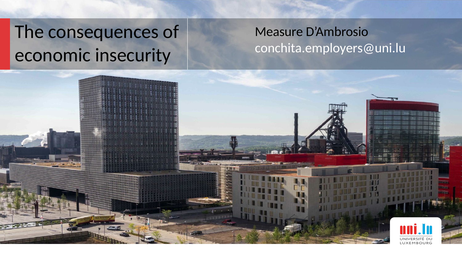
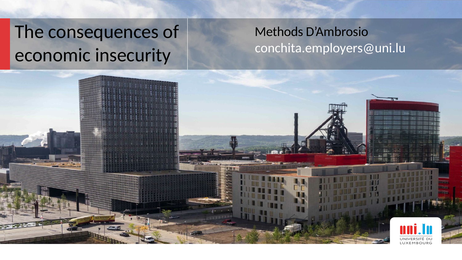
Measure: Measure -> Methods
